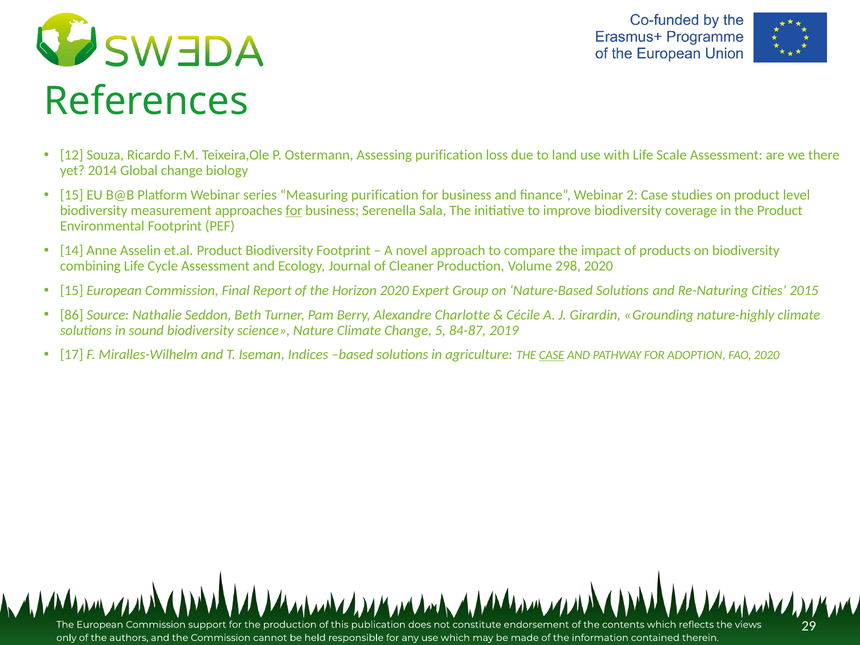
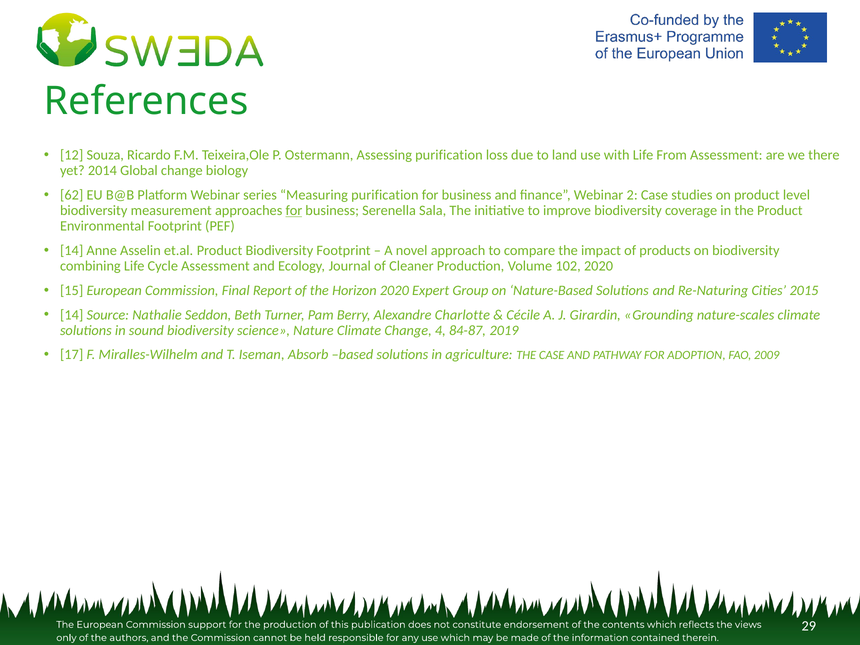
Scale: Scale -> From
15 at (72, 195): 15 -> 62
298: 298 -> 102
86 at (72, 315): 86 -> 14
nature-highly: nature-highly -> nature-scales
5: 5 -> 4
Indices: Indices -> Absorb
CASE at (552, 355) underline: present -> none
FAO 2020: 2020 -> 2009
